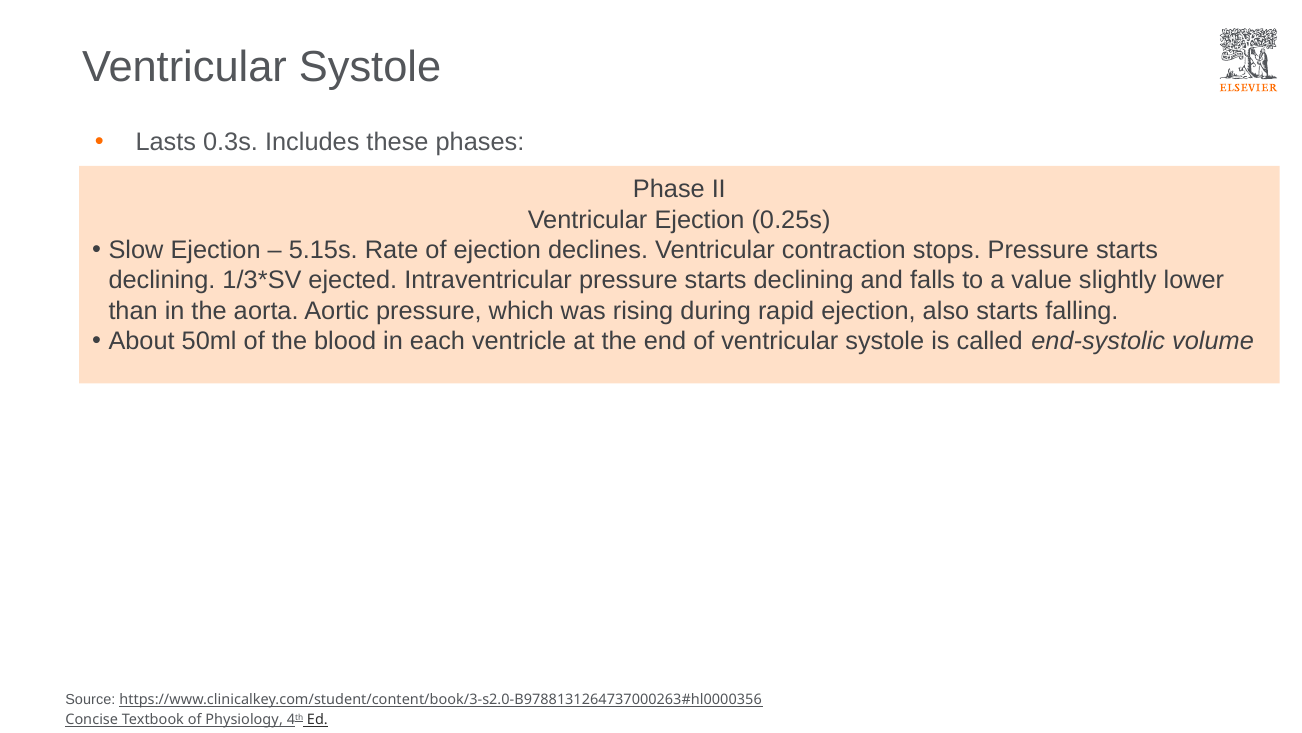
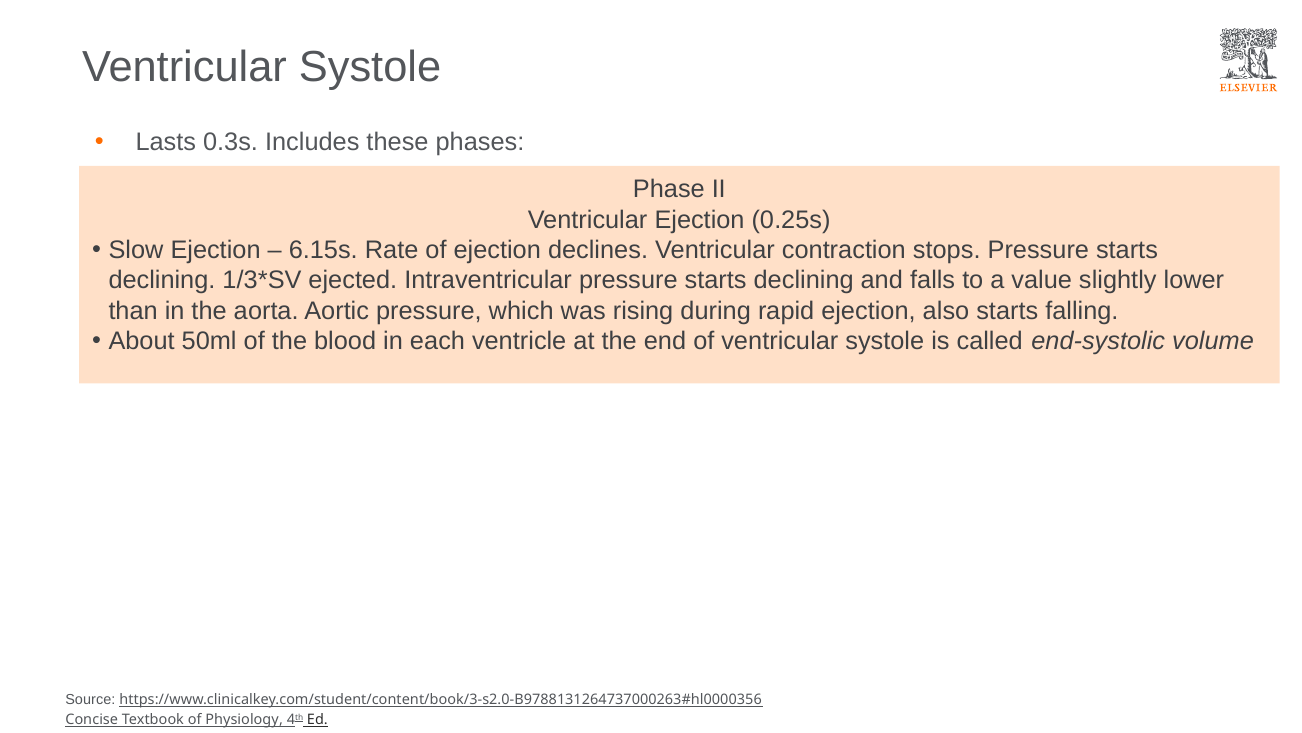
5.15s: 5.15s -> 6.15s
